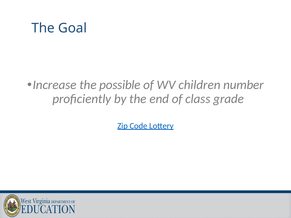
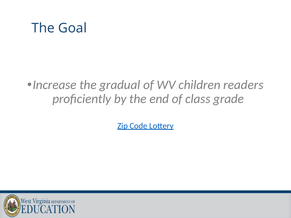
possible: possible -> gradual
number: number -> readers
